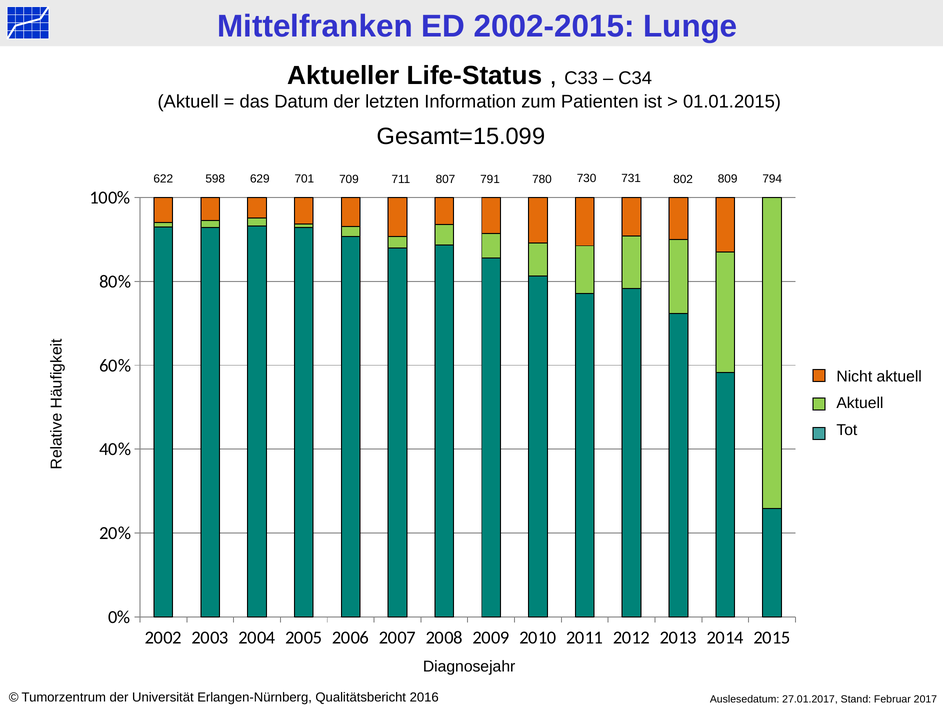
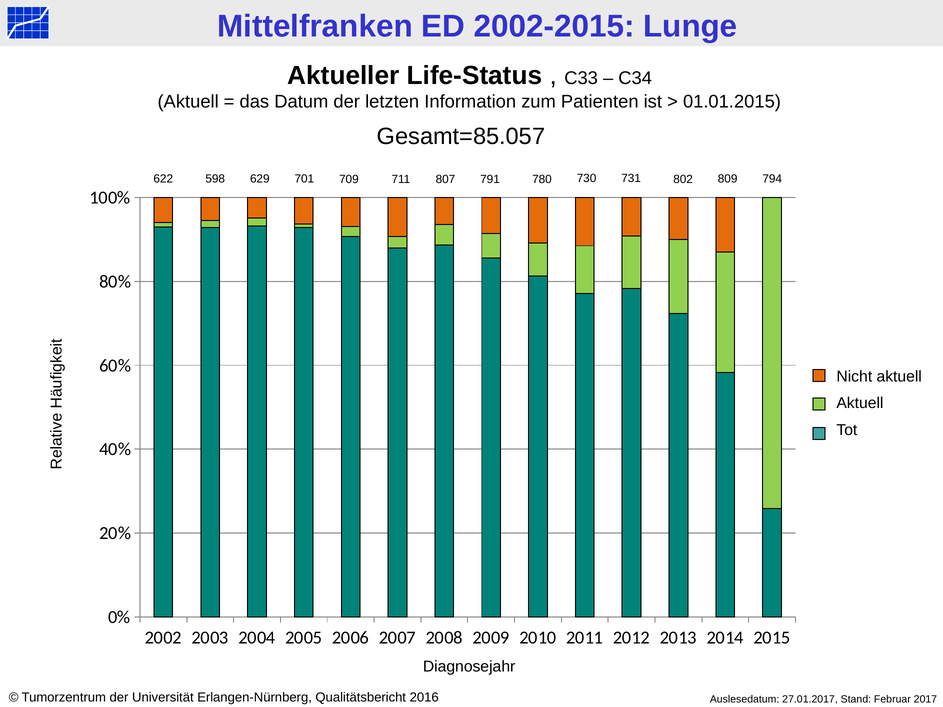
Gesamt=15.099: Gesamt=15.099 -> Gesamt=85.057
